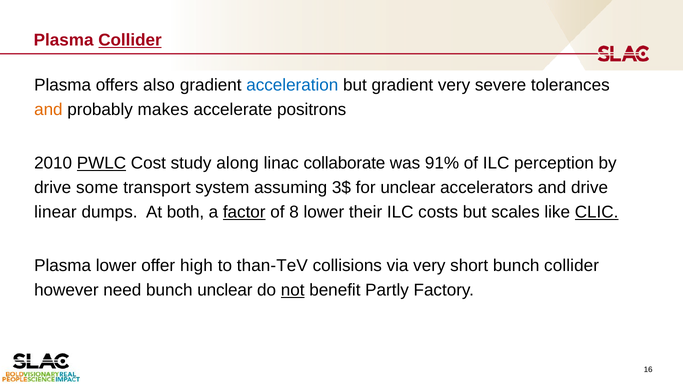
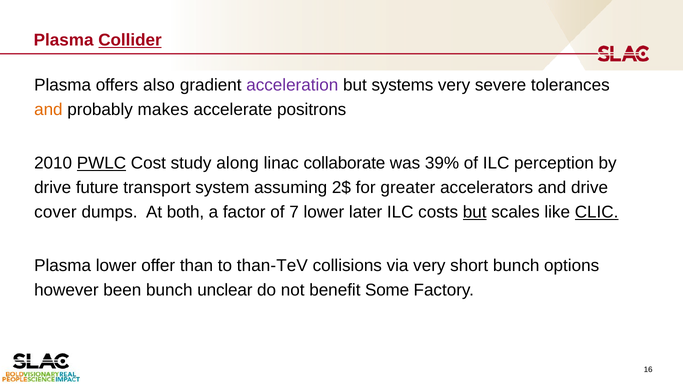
acceleration colour: blue -> purple
but gradient: gradient -> systems
91%: 91% -> 39%
some: some -> future
3$: 3$ -> 2$
for unclear: unclear -> greater
linear: linear -> cover
factor underline: present -> none
8: 8 -> 7
their: their -> later
but at (475, 212) underline: none -> present
high: high -> than
bunch collider: collider -> options
need: need -> been
not underline: present -> none
Partly: Partly -> Some
